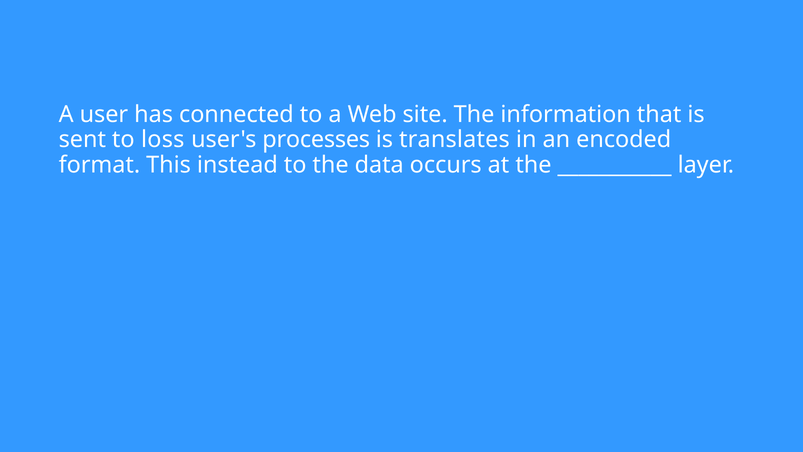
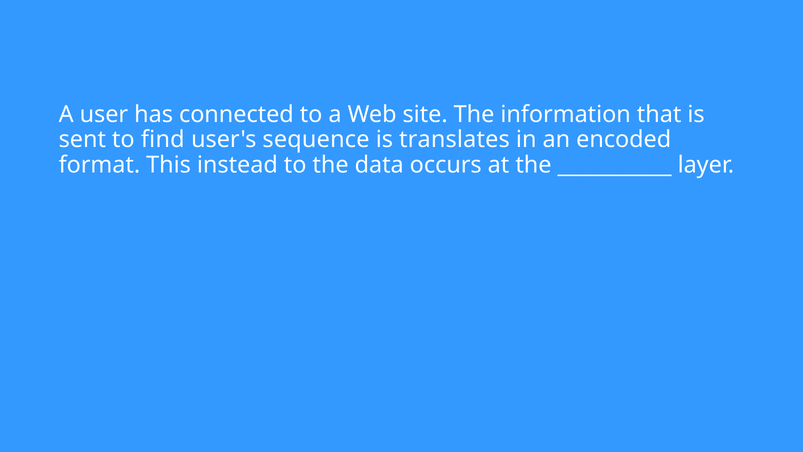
loss: loss -> find
processes: processes -> sequence
